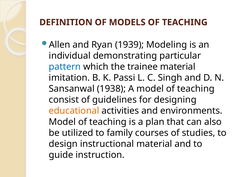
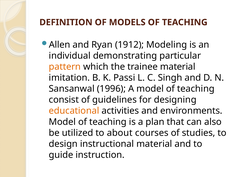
1939: 1939 -> 1912
pattern colour: blue -> orange
1938: 1938 -> 1996
family: family -> about
